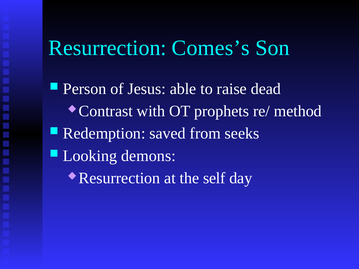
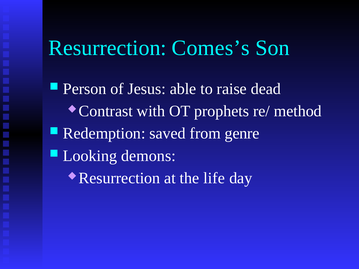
seeks: seeks -> genre
self: self -> life
